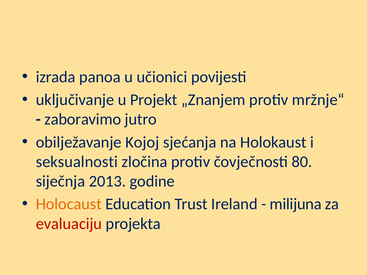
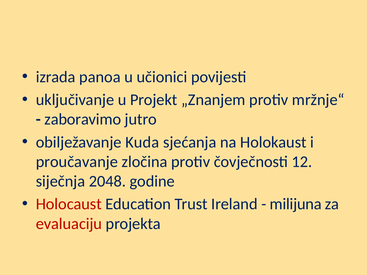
Kojoj: Kojoj -> Kuda
seksualnosti: seksualnosti -> proučavanje
80: 80 -> 12
2013: 2013 -> 2048
Holocaust colour: orange -> red
